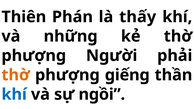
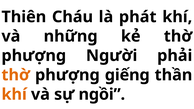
Phán: Phán -> Cháu
thấy: thấy -> phát
khí at (14, 94) colour: blue -> orange
